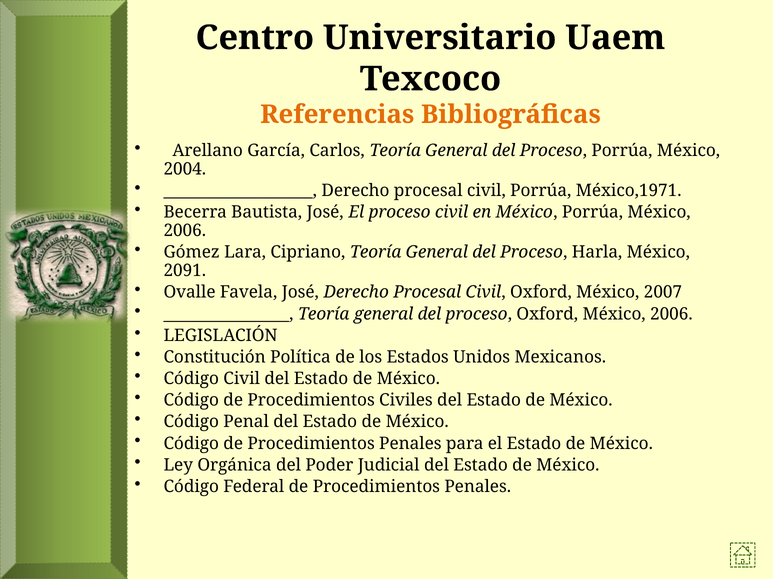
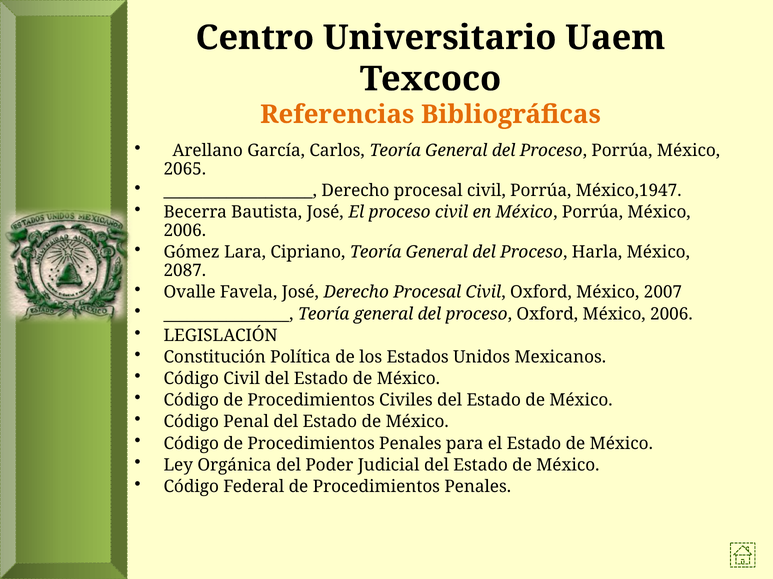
2004: 2004 -> 2065
México,1971: México,1971 -> México,1947
2091: 2091 -> 2087
